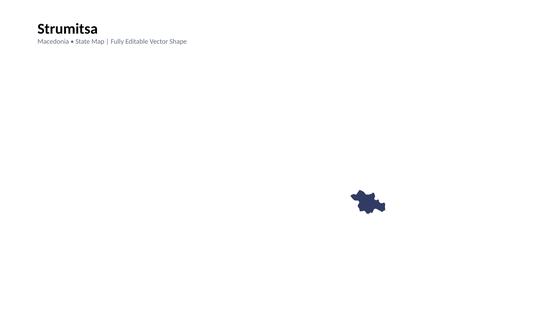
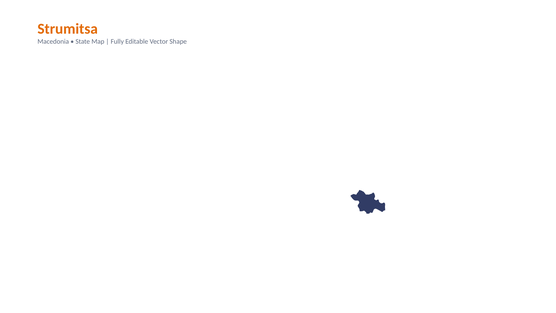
Strumitsa colour: black -> orange
